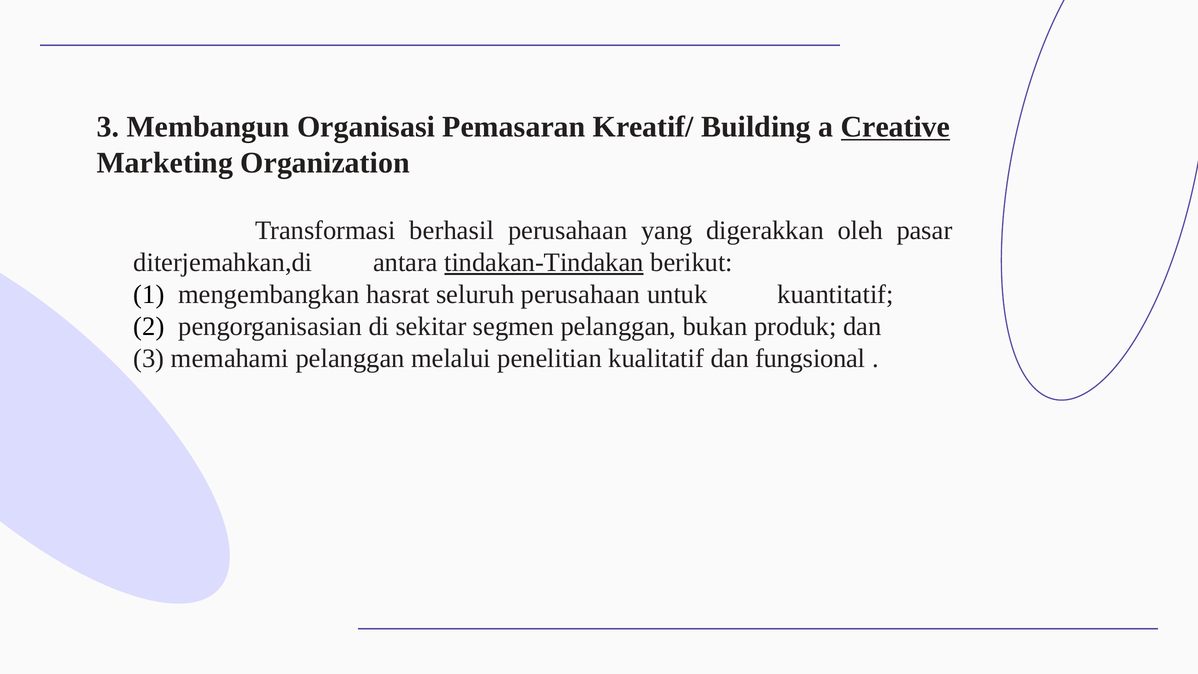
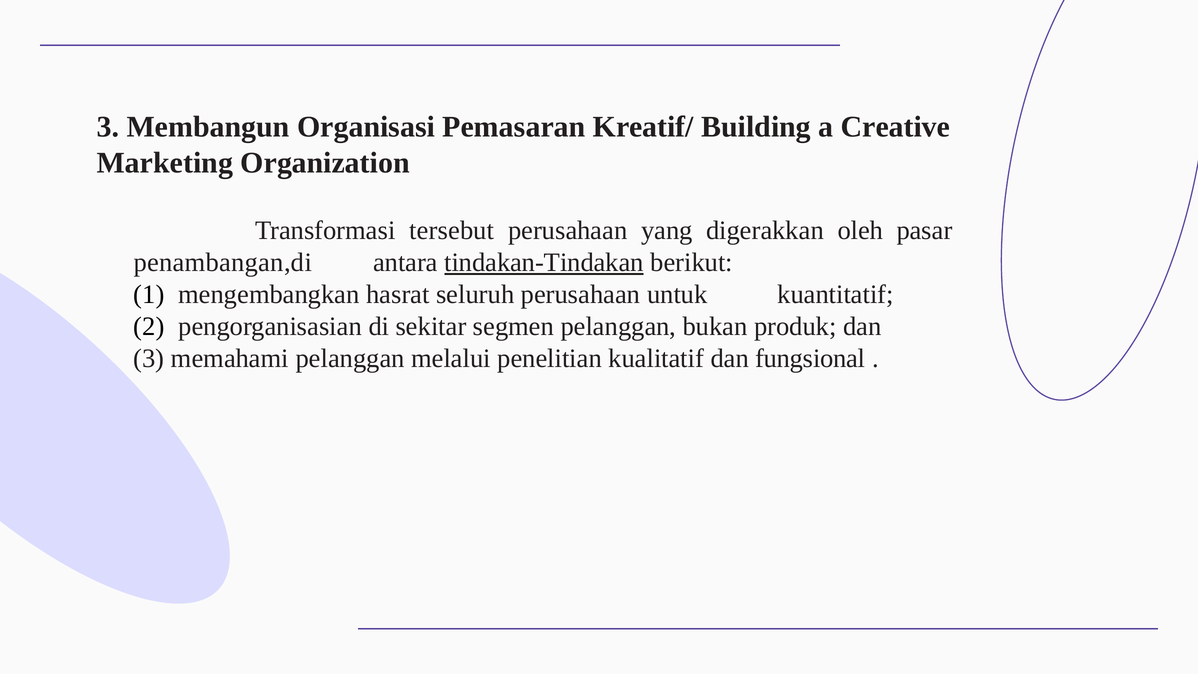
Creative underline: present -> none
berhasil: berhasil -> tersebut
diterjemahkan,di: diterjemahkan,di -> penambangan,di
